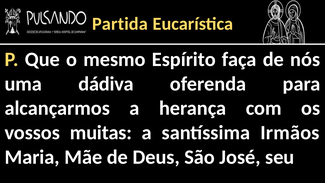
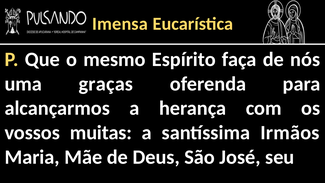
Partida: Partida -> Imensa
dádiva: dádiva -> graças
